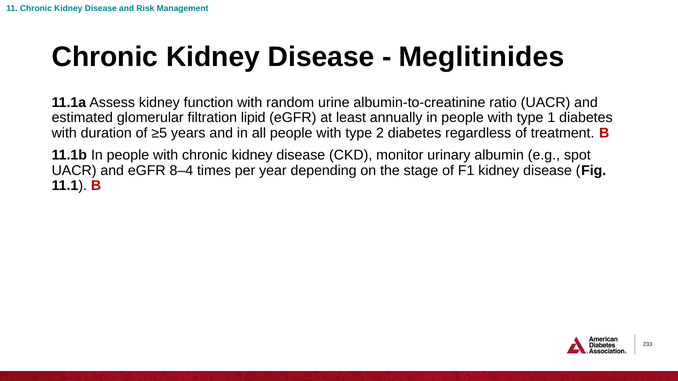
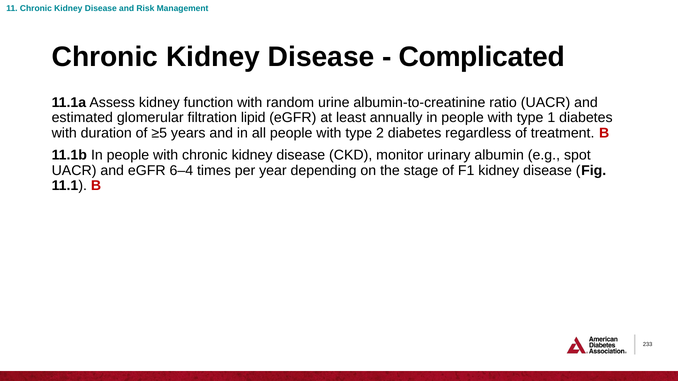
Meglitinides: Meglitinides -> Complicated
8–4: 8–4 -> 6–4
